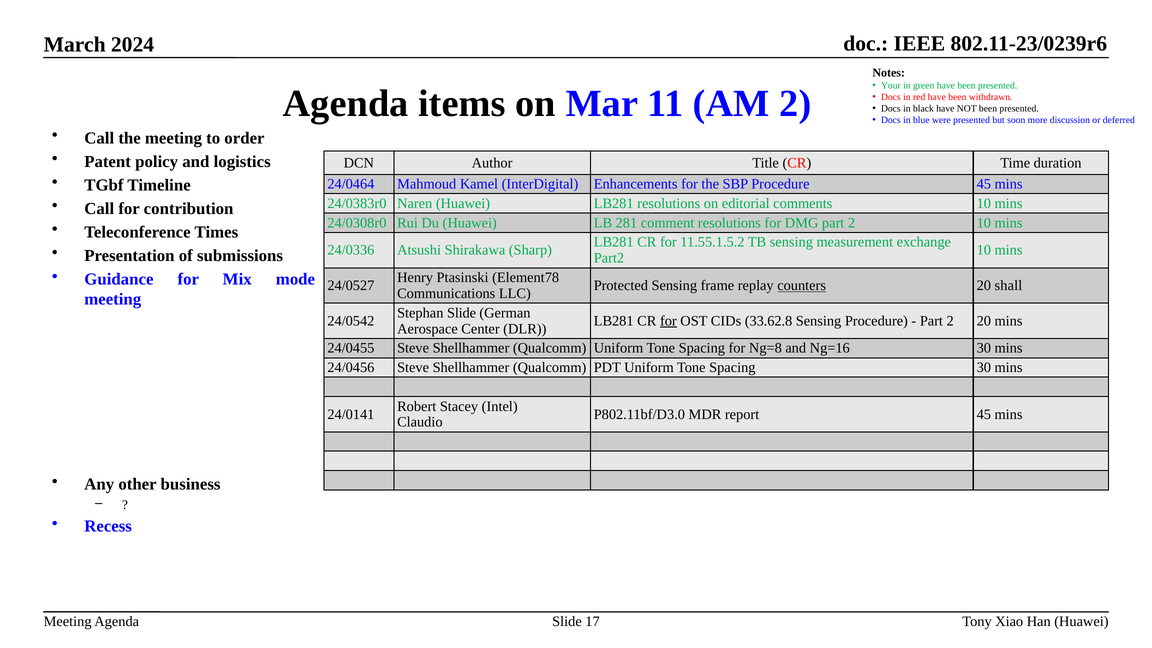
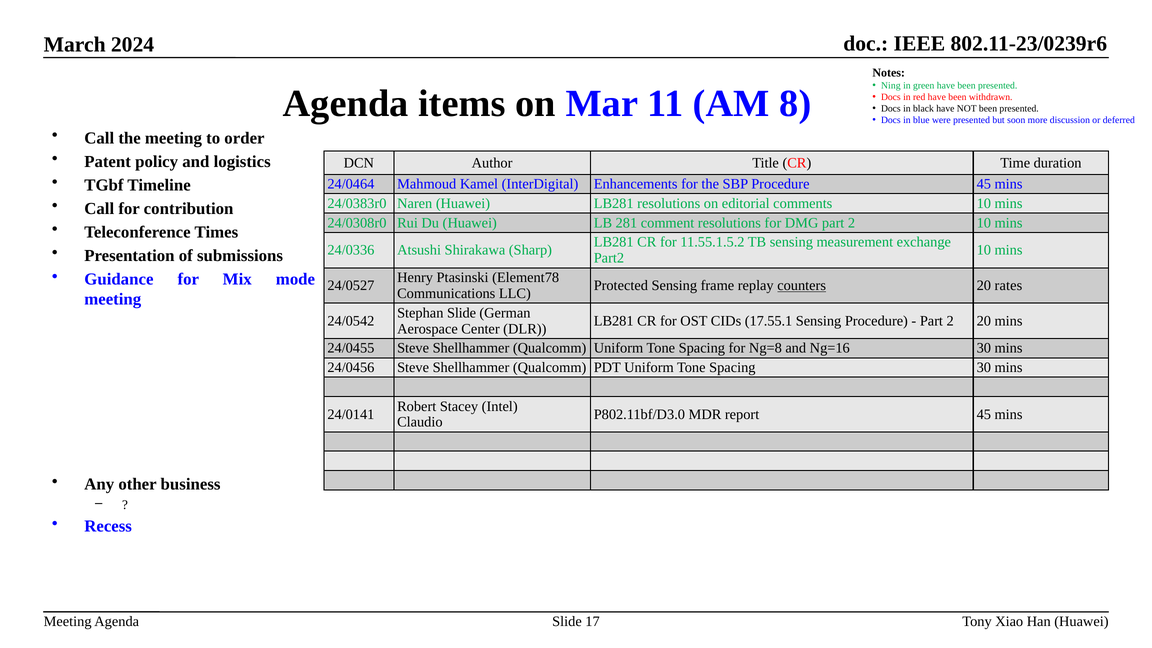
Your: Your -> Ning
AM 2: 2 -> 8
shall: shall -> rates
for at (668, 321) underline: present -> none
33.62.8: 33.62.8 -> 17.55.1
